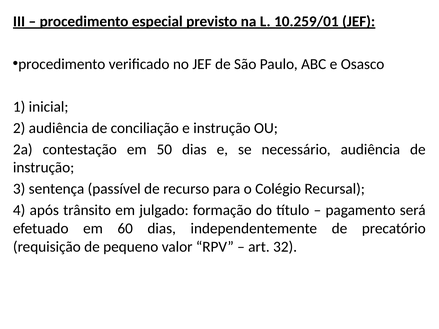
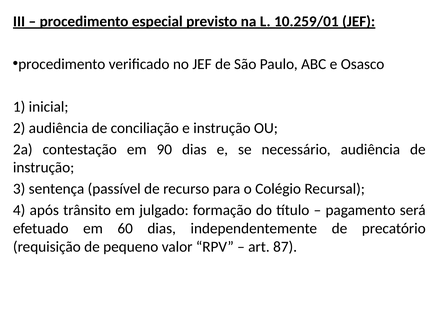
50: 50 -> 90
32: 32 -> 87
